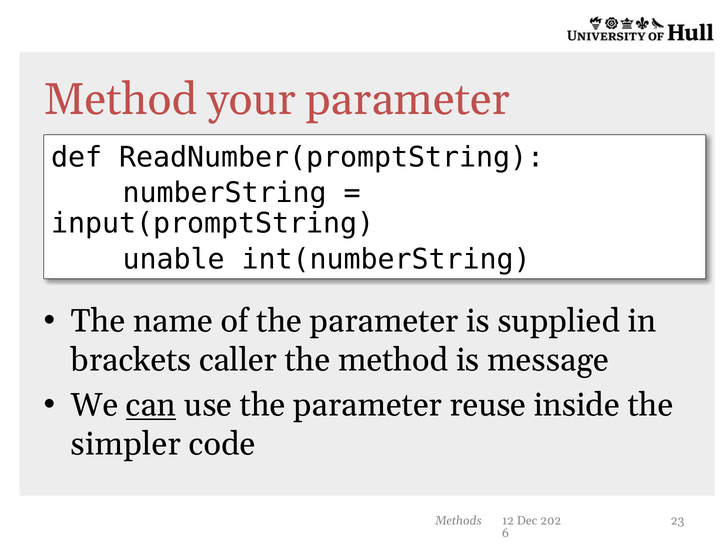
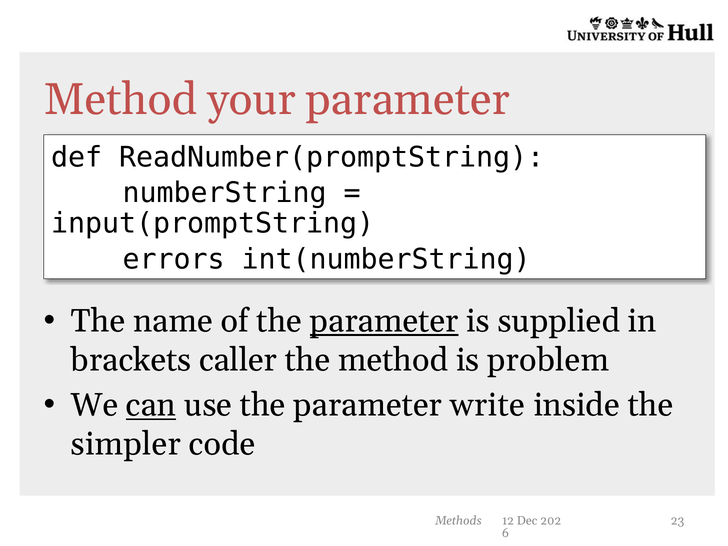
unable: unable -> errors
parameter at (384, 321) underline: none -> present
message: message -> problem
reuse: reuse -> write
